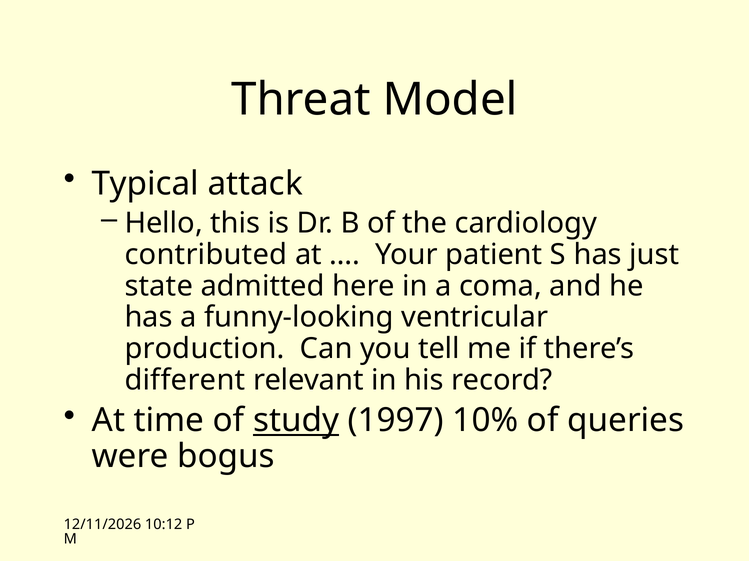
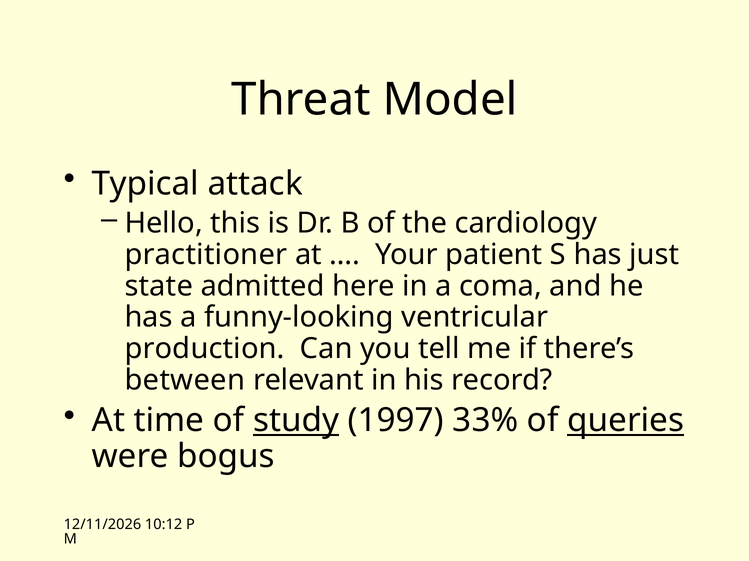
contributed: contributed -> practitioner
different: different -> between
10%: 10% -> 33%
queries underline: none -> present
